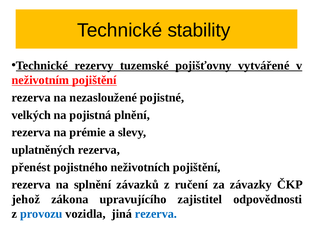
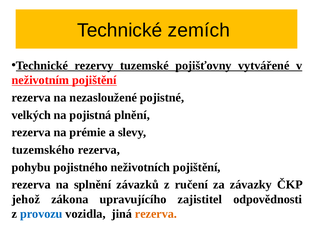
stability: stability -> zemích
uplatněných: uplatněných -> tuzemského
přenést: přenést -> pohybu
rezerva at (156, 214) colour: blue -> orange
